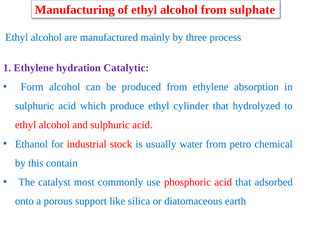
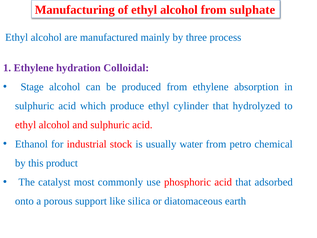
Catalytic: Catalytic -> Colloidal
Form: Form -> Stage
contain: contain -> product
